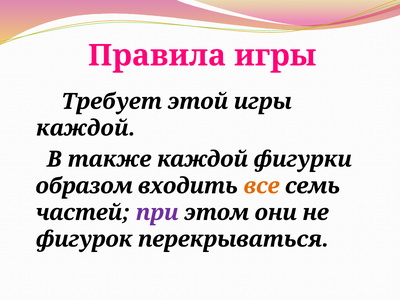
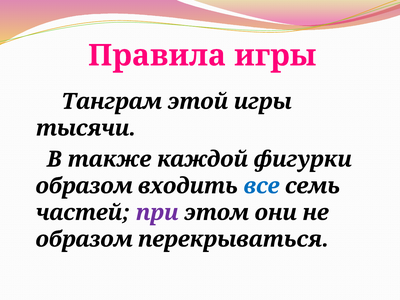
Требует: Требует -> Танграм
каждой at (86, 128): каждой -> тысячи
все colour: orange -> blue
фигурок at (84, 239): фигурок -> образом
